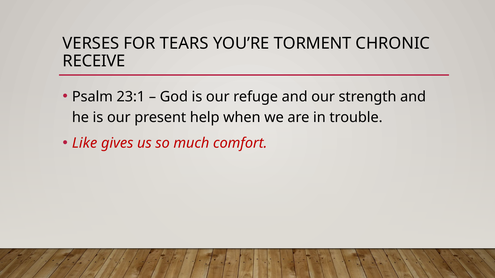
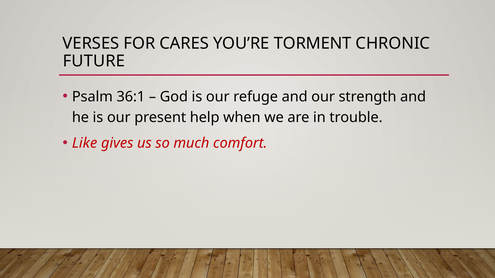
TEARS: TEARS -> CARES
RECEIVE: RECEIVE -> FUTURE
23:1: 23:1 -> 36:1
